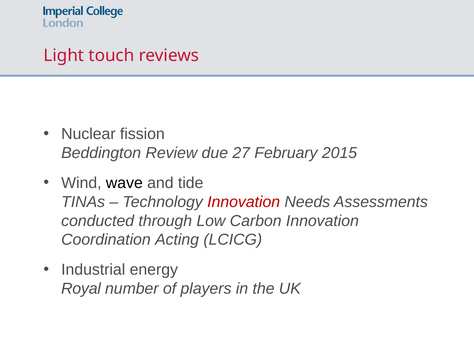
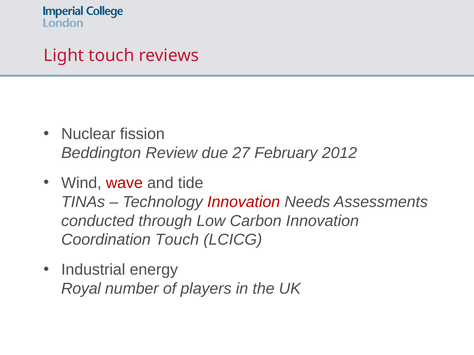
2015: 2015 -> 2012
wave colour: black -> red
Coordination Acting: Acting -> Touch
